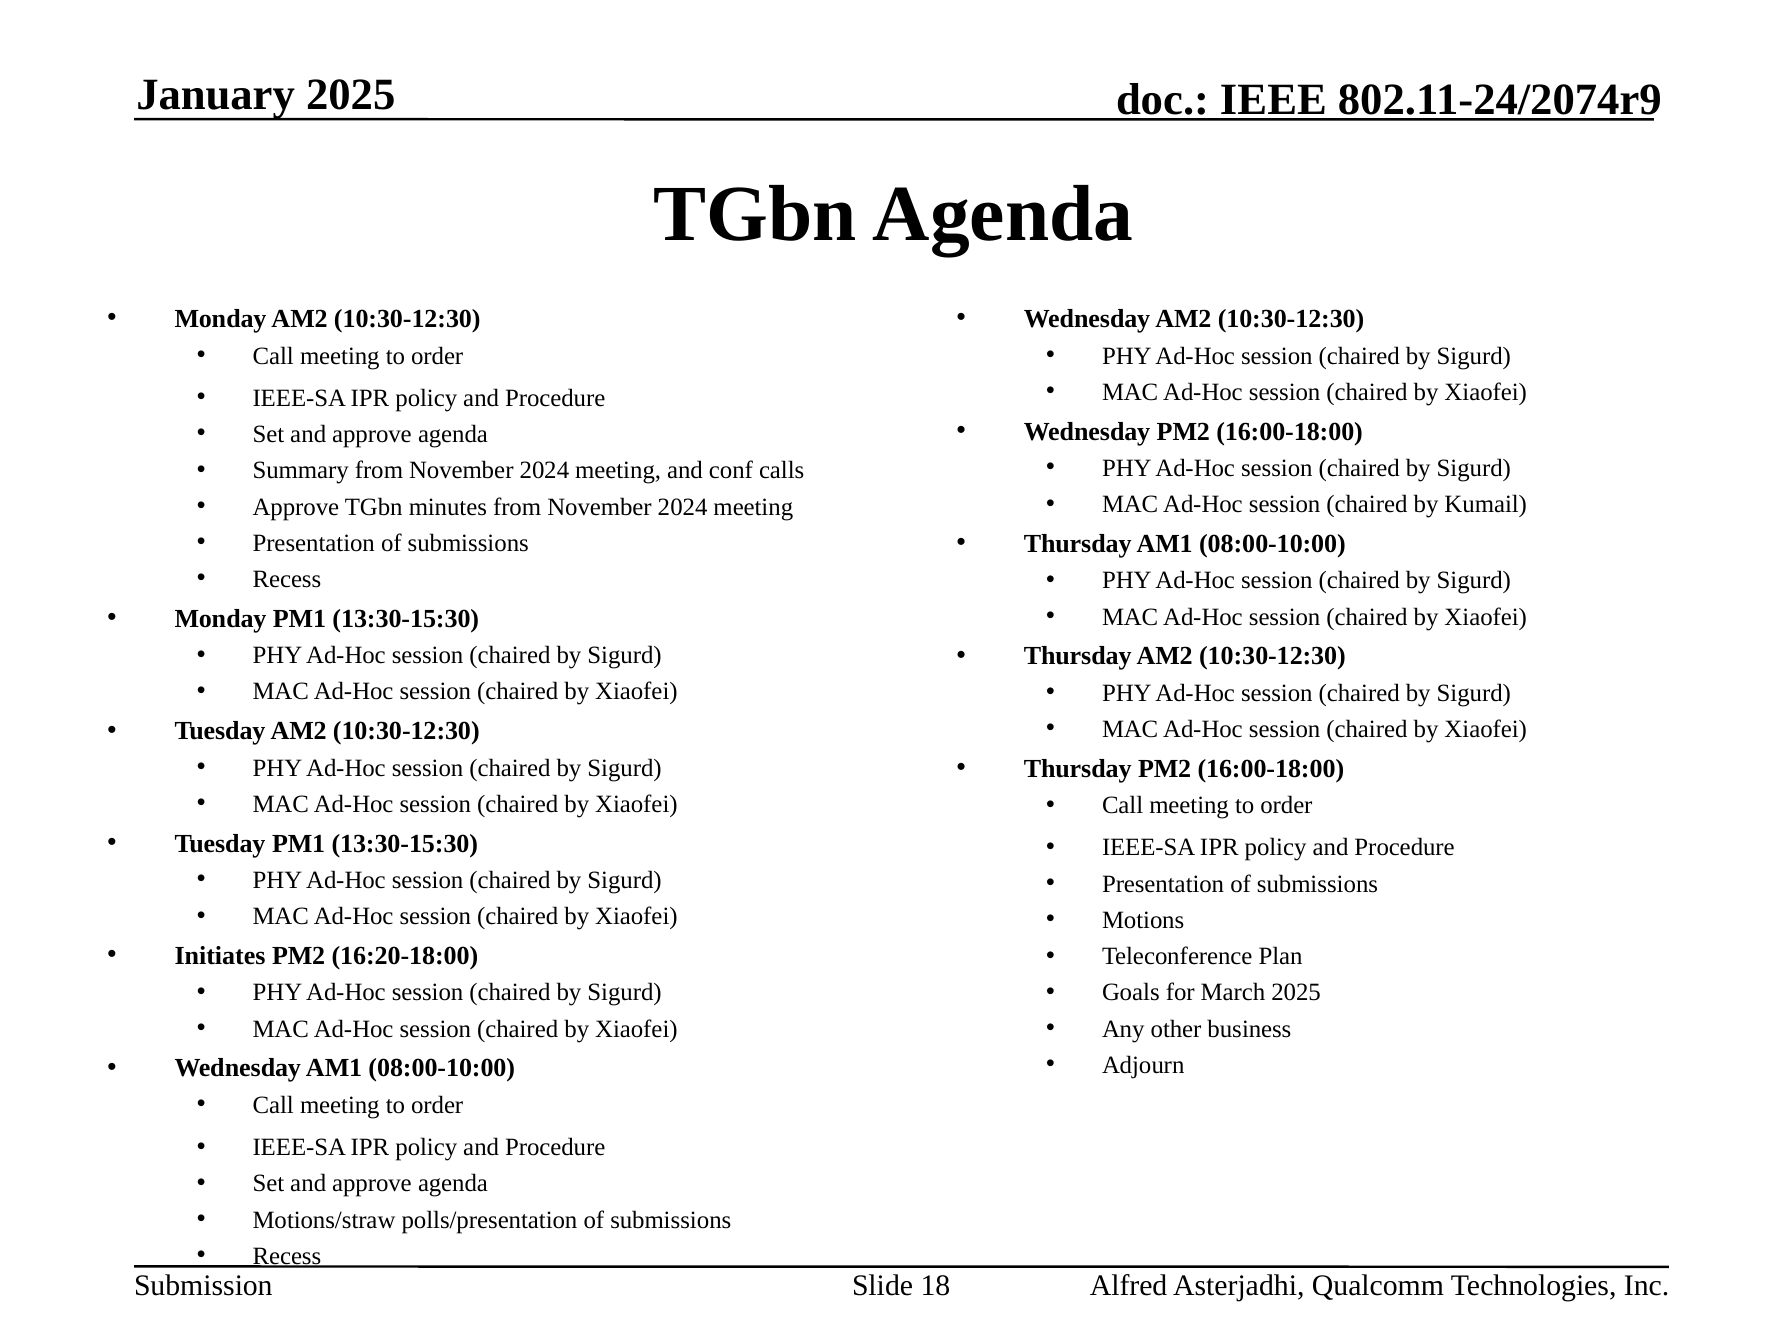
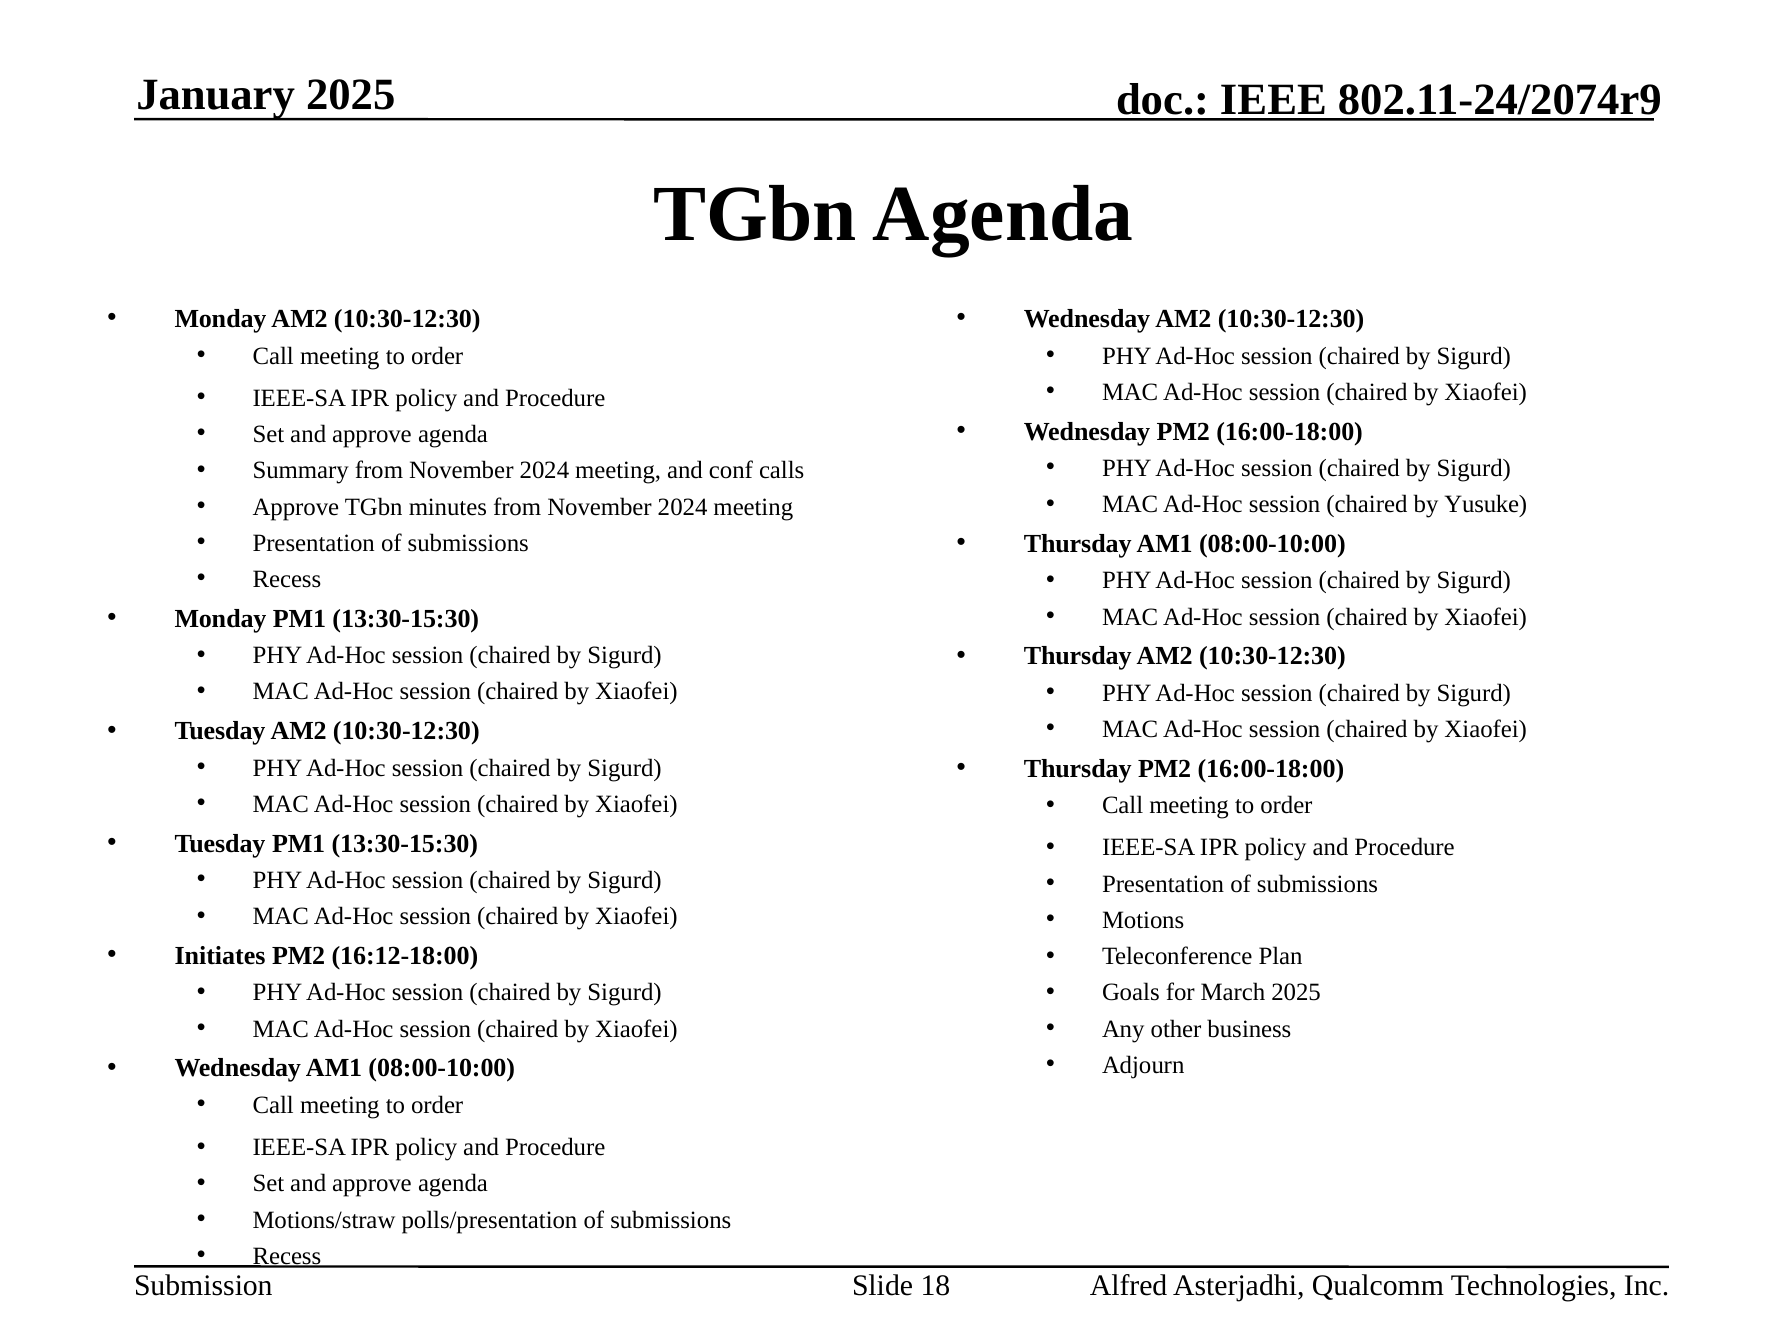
Kumail: Kumail -> Yusuke
16:20-18:00: 16:20-18:00 -> 16:12-18:00
